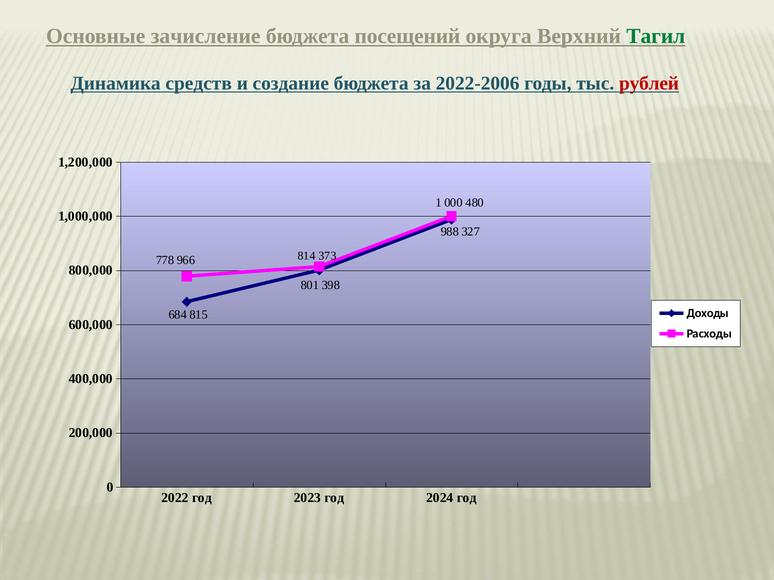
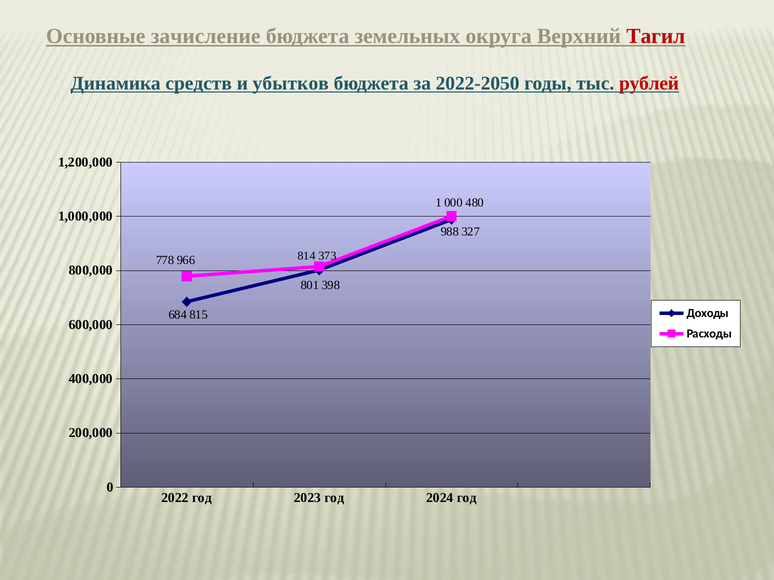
посещений: посещений -> земельных
Тагил colour: green -> red
создание: создание -> убытков
2022-2006: 2022-2006 -> 2022-2050
